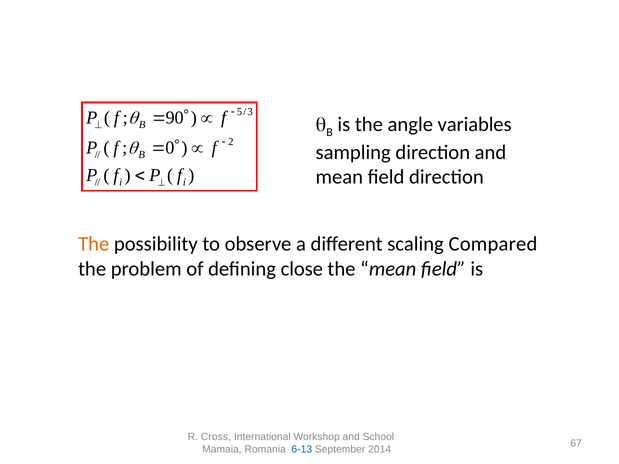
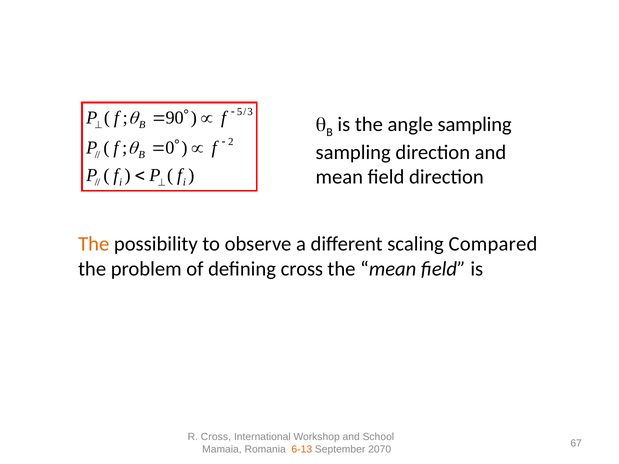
angle variables: variables -> sampling
defining close: close -> cross
6-13 colour: blue -> orange
2014: 2014 -> 2070
